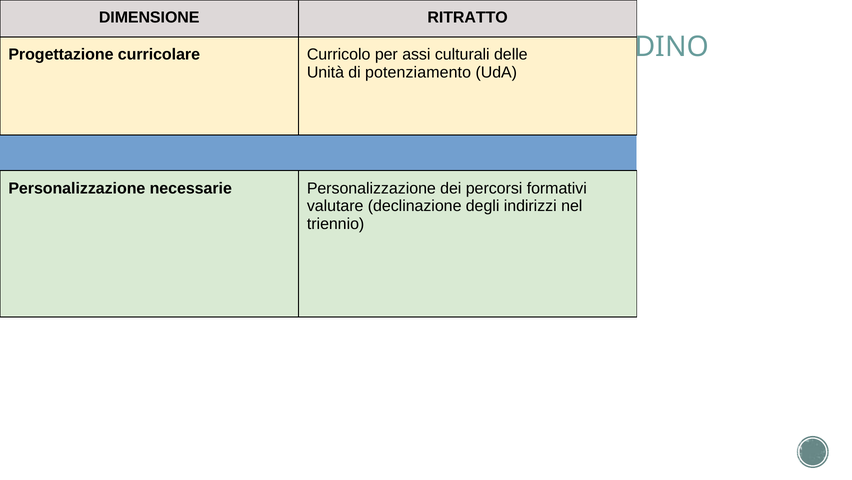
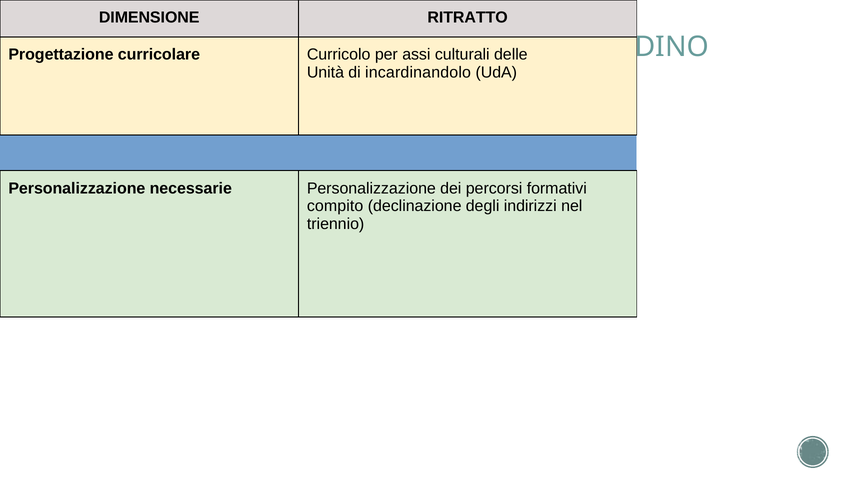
potenziamento: potenziamento -> incardinandolo
valutare: valutare -> compito
